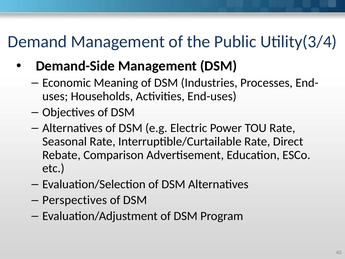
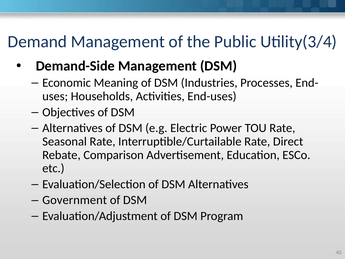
Perspectives: Perspectives -> Government
